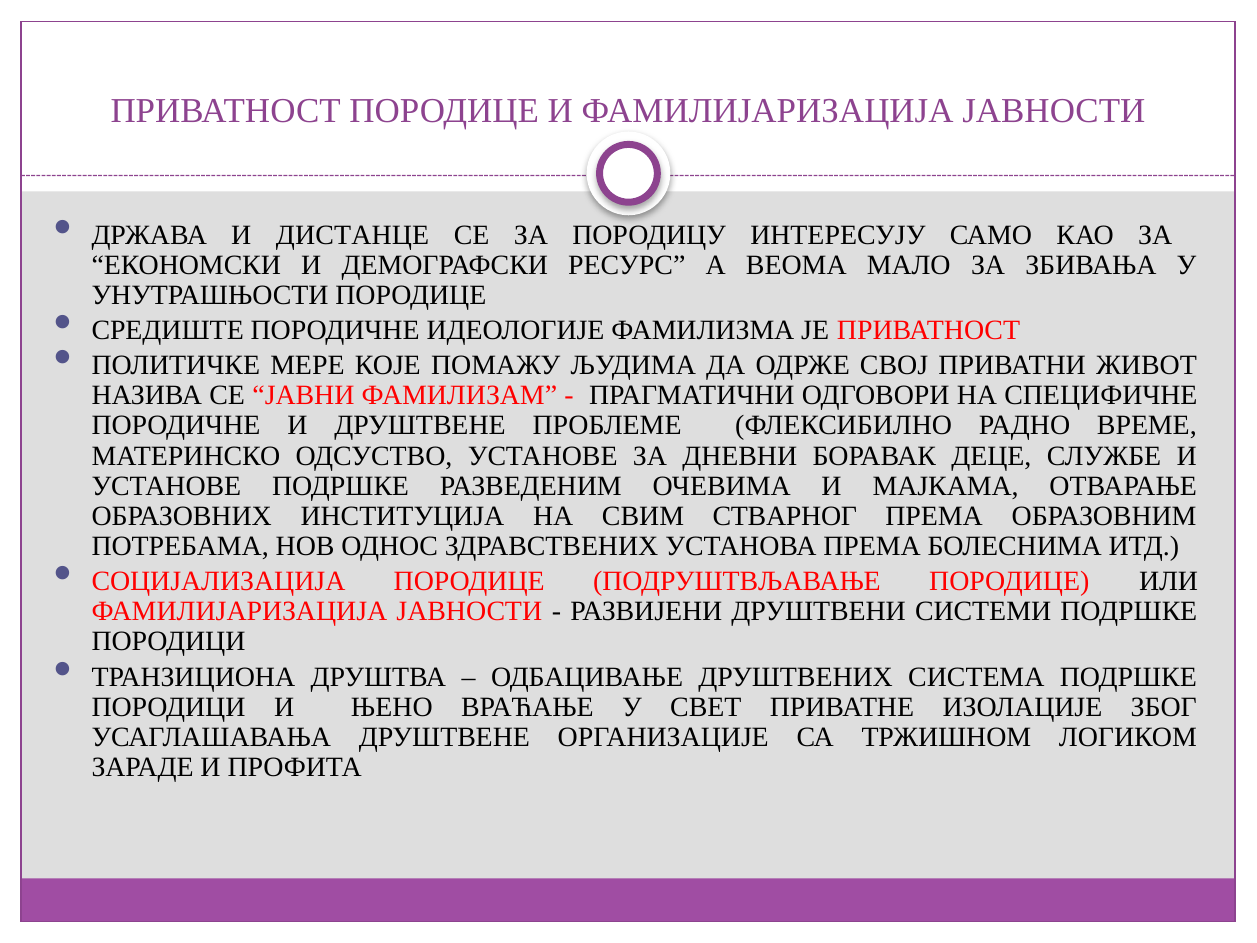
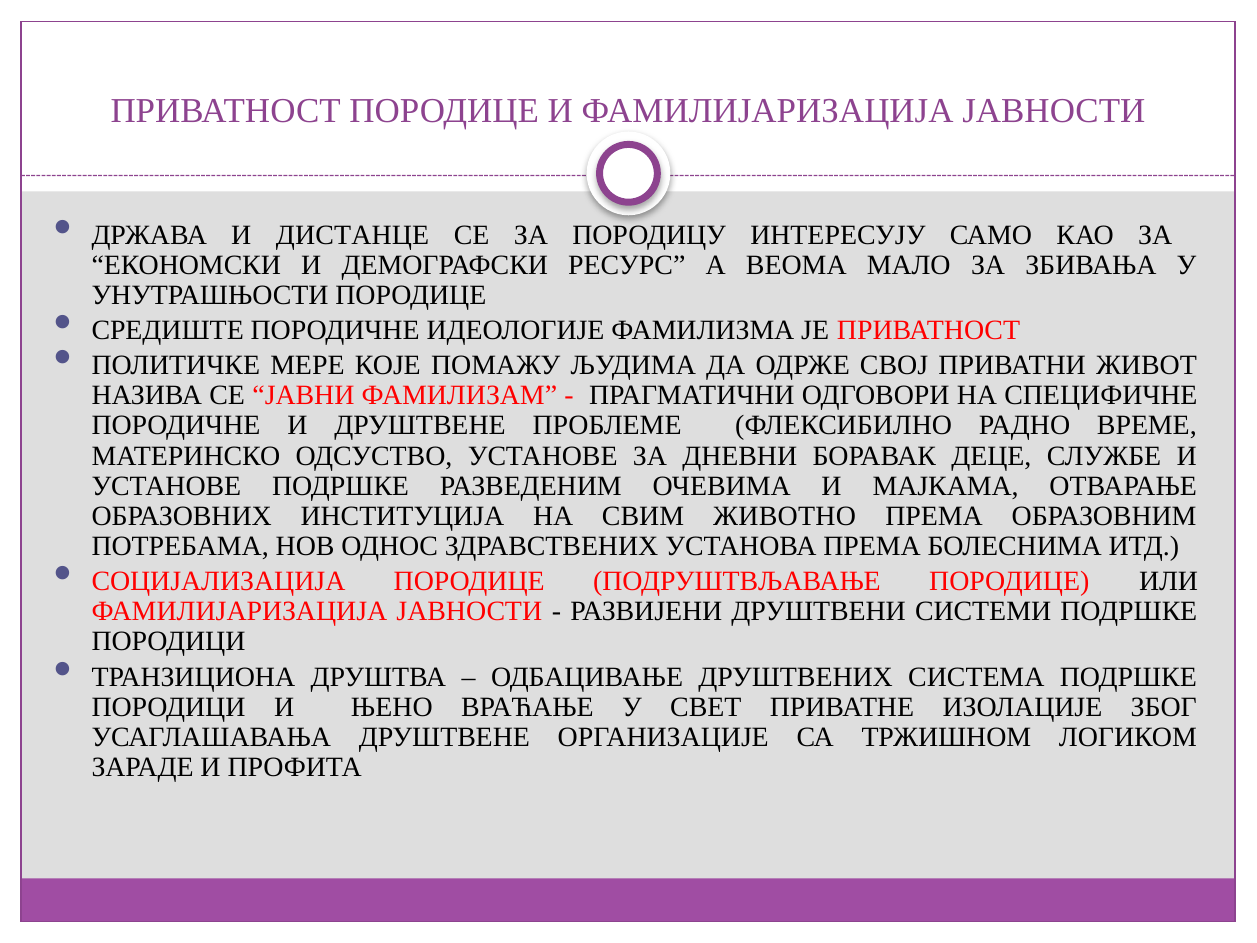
СТВАРНОГ: СТВАРНОГ -> ЖИВОТНО
